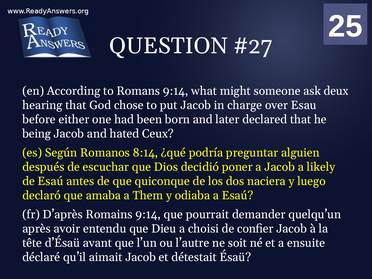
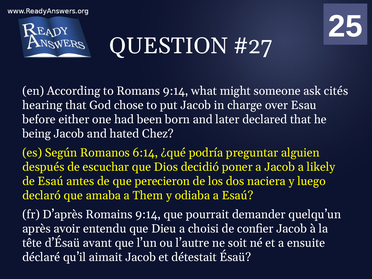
deux: deux -> cités
Ceux: Ceux -> Chez
8:14: 8:14 -> 6:14
quiconque: quiconque -> perecieron
